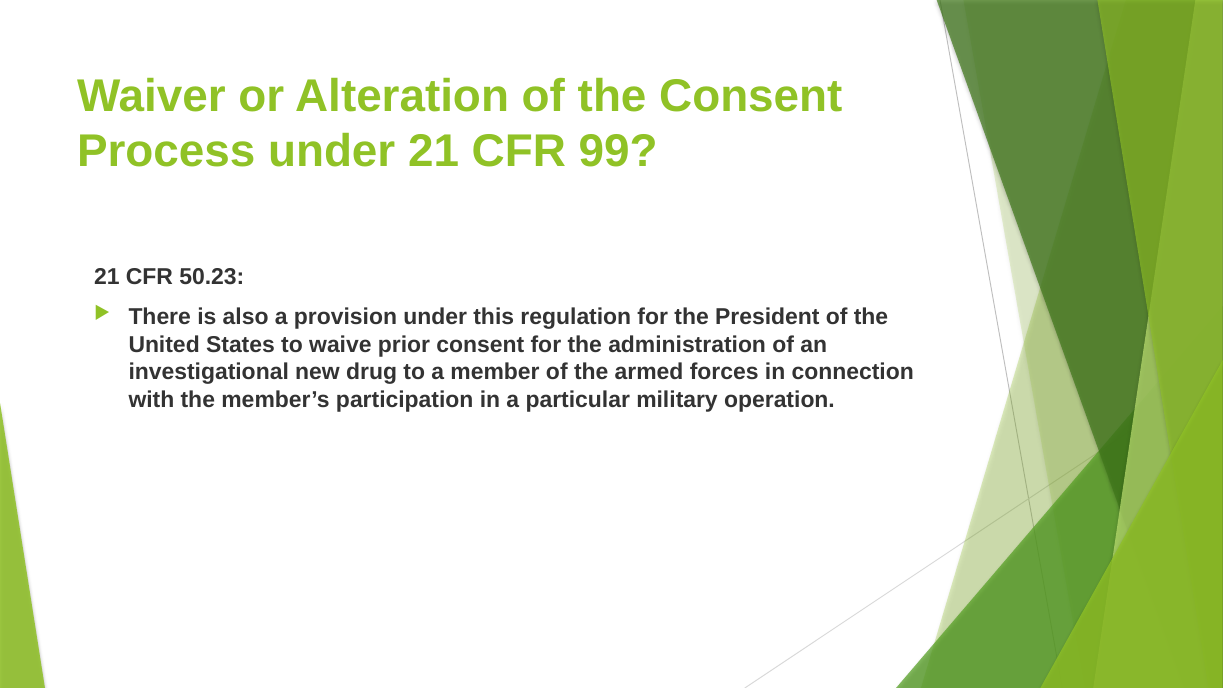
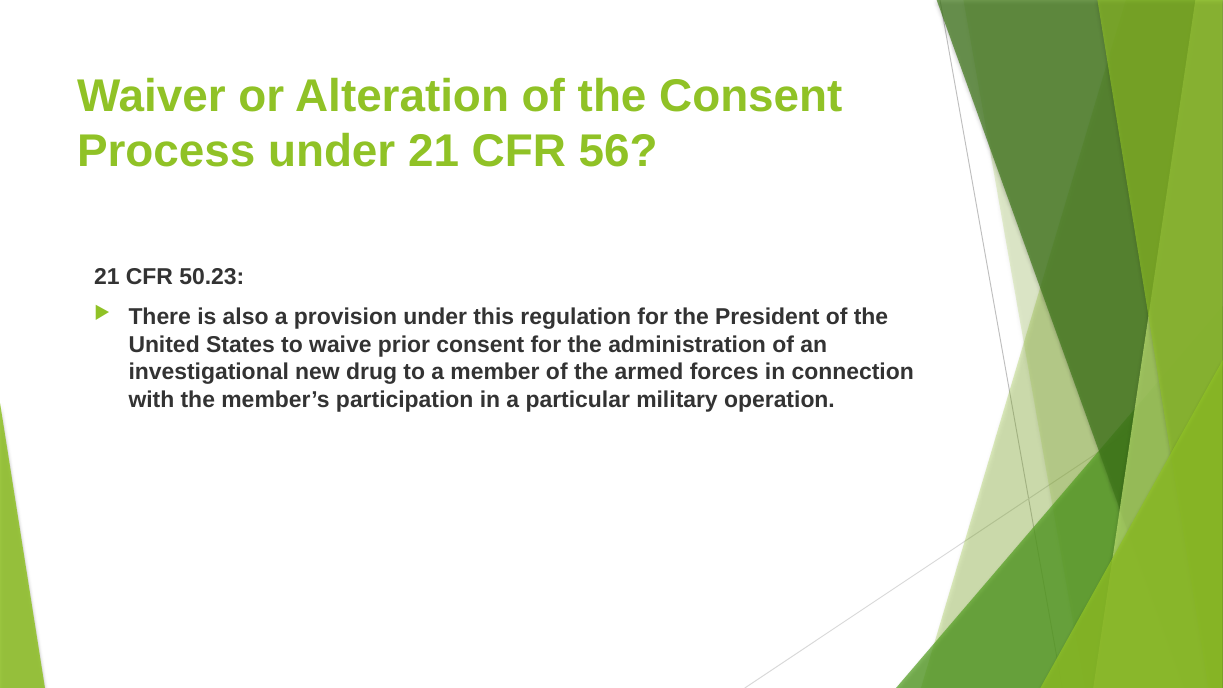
99: 99 -> 56
